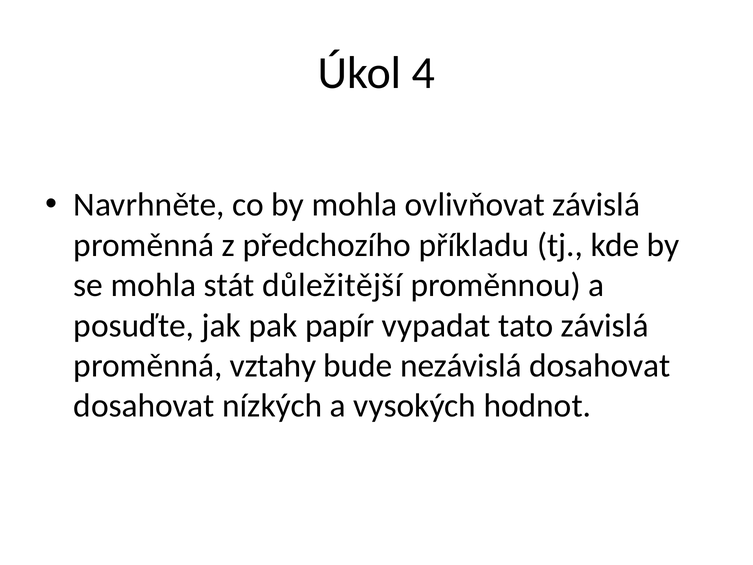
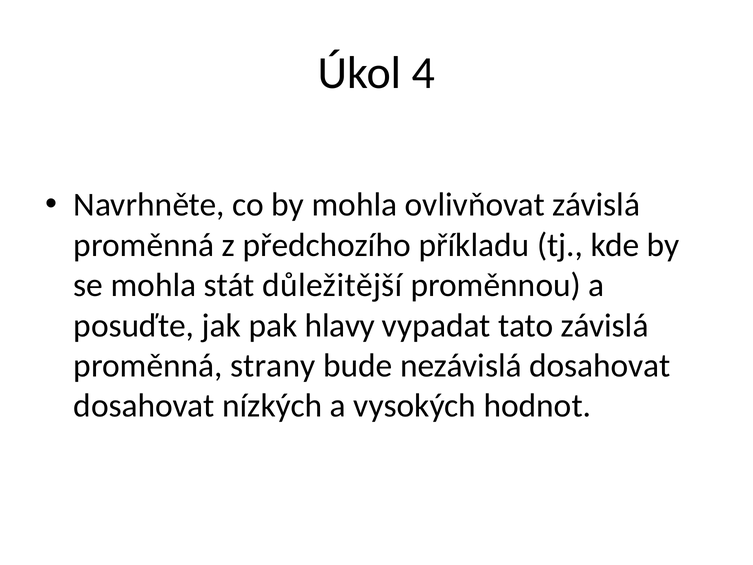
papír: papír -> hlavy
vztahy: vztahy -> strany
